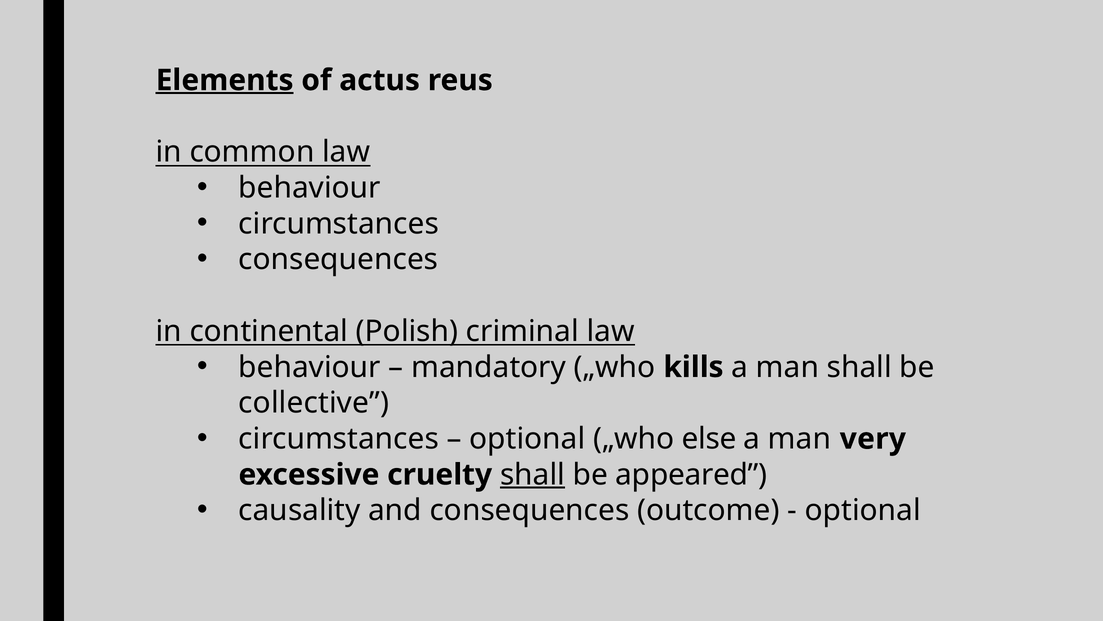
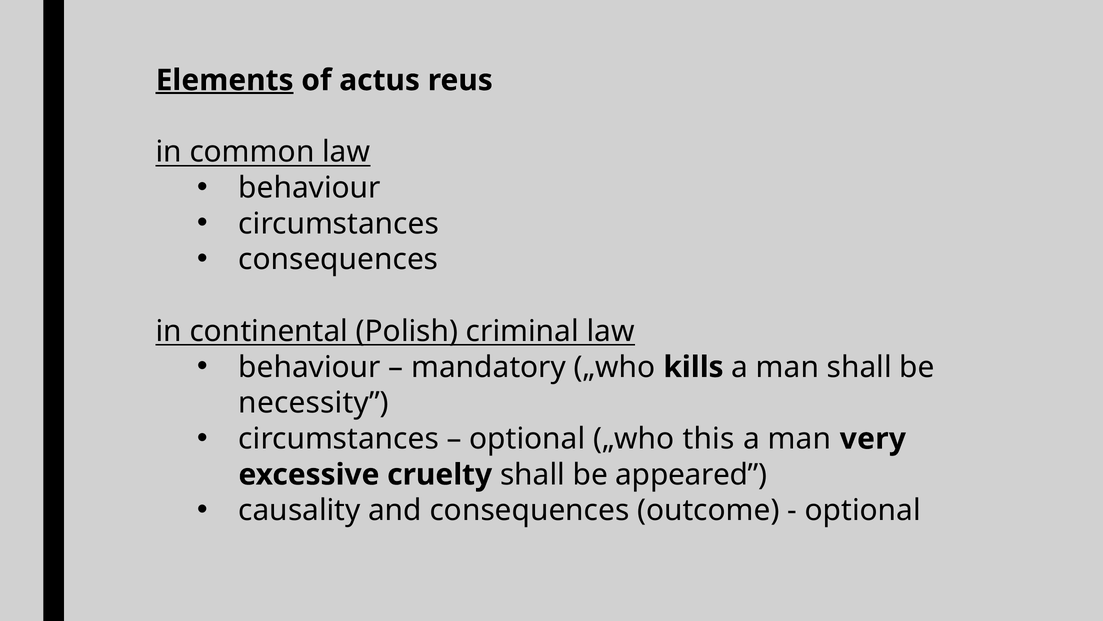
collective: collective -> necessity
else: else -> this
shall at (533, 474) underline: present -> none
